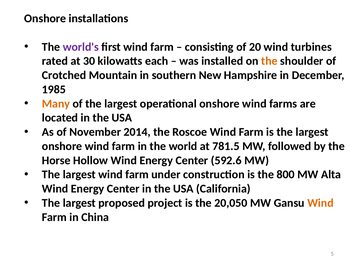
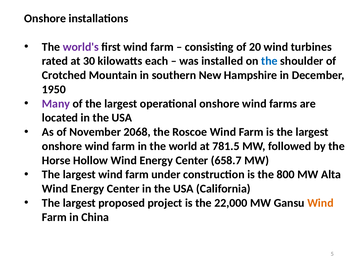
the at (269, 61) colour: orange -> blue
1985: 1985 -> 1950
Many colour: orange -> purple
2014: 2014 -> 2068
592.6: 592.6 -> 658.7
20,050: 20,050 -> 22,000
